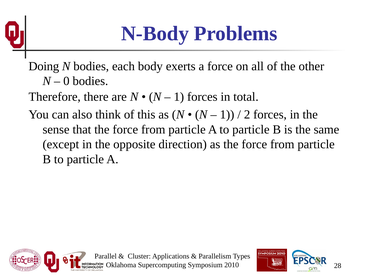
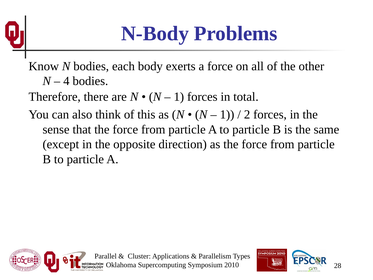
Doing: Doing -> Know
0: 0 -> 4
